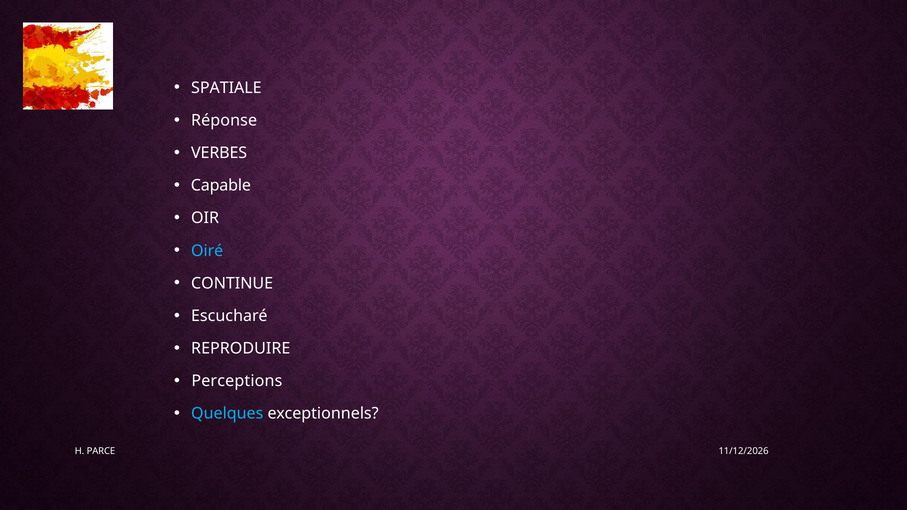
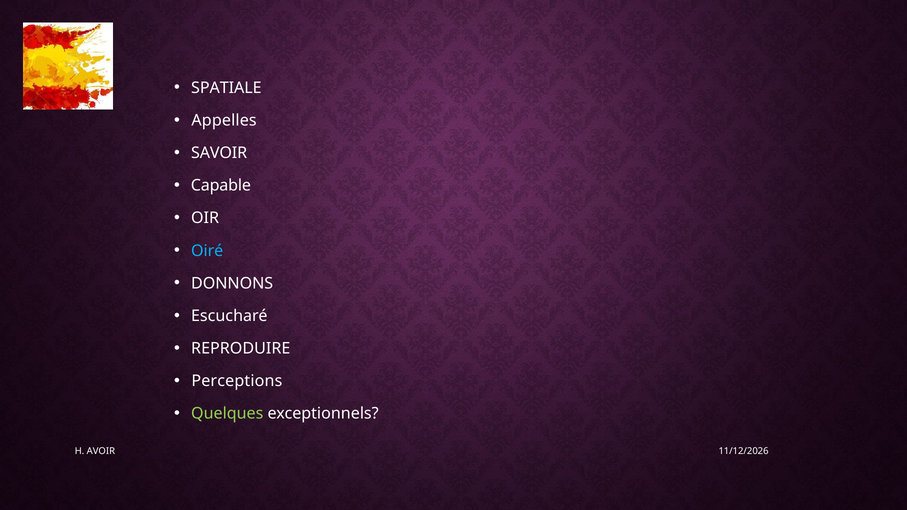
Réponse: Réponse -> Appelles
VERBES: VERBES -> SAVOIR
CONTINUE: CONTINUE -> DONNONS
Quelques colour: light blue -> light green
PARCE: PARCE -> AVOIR
